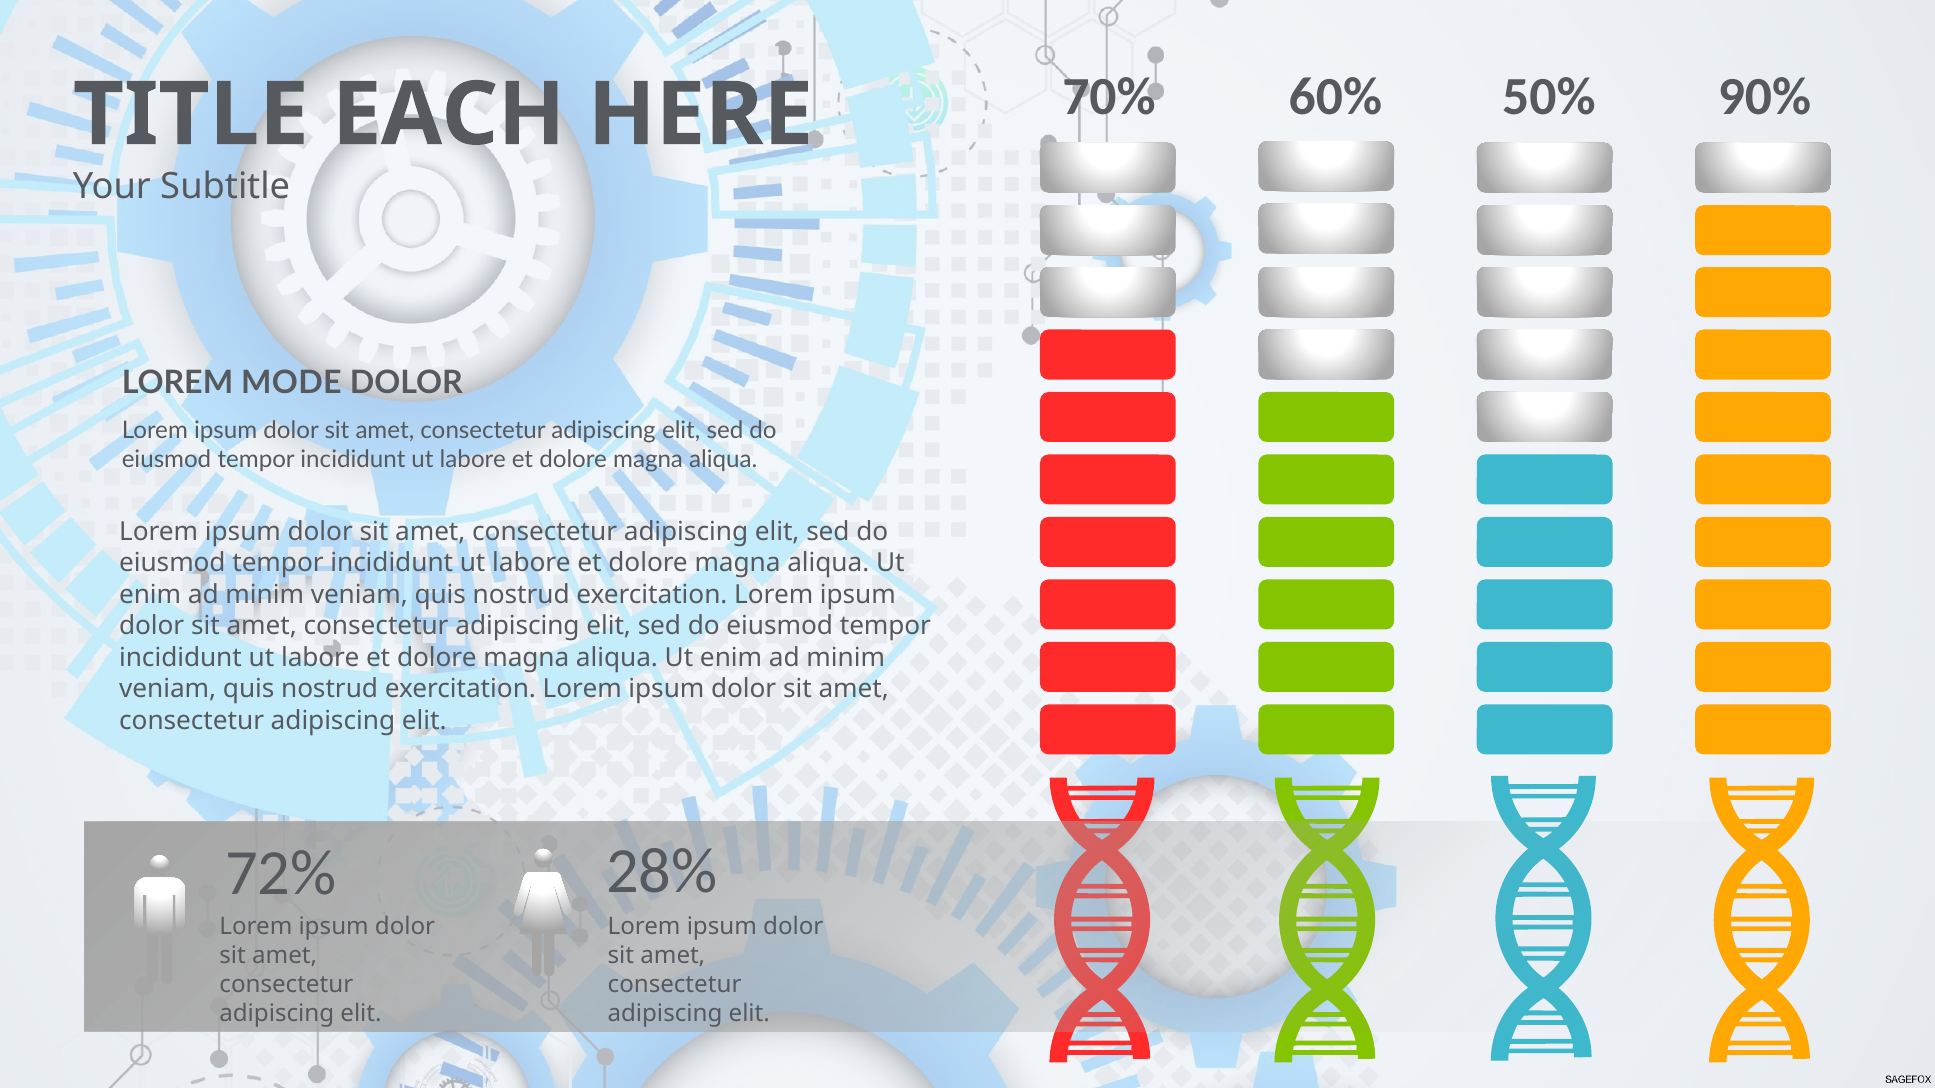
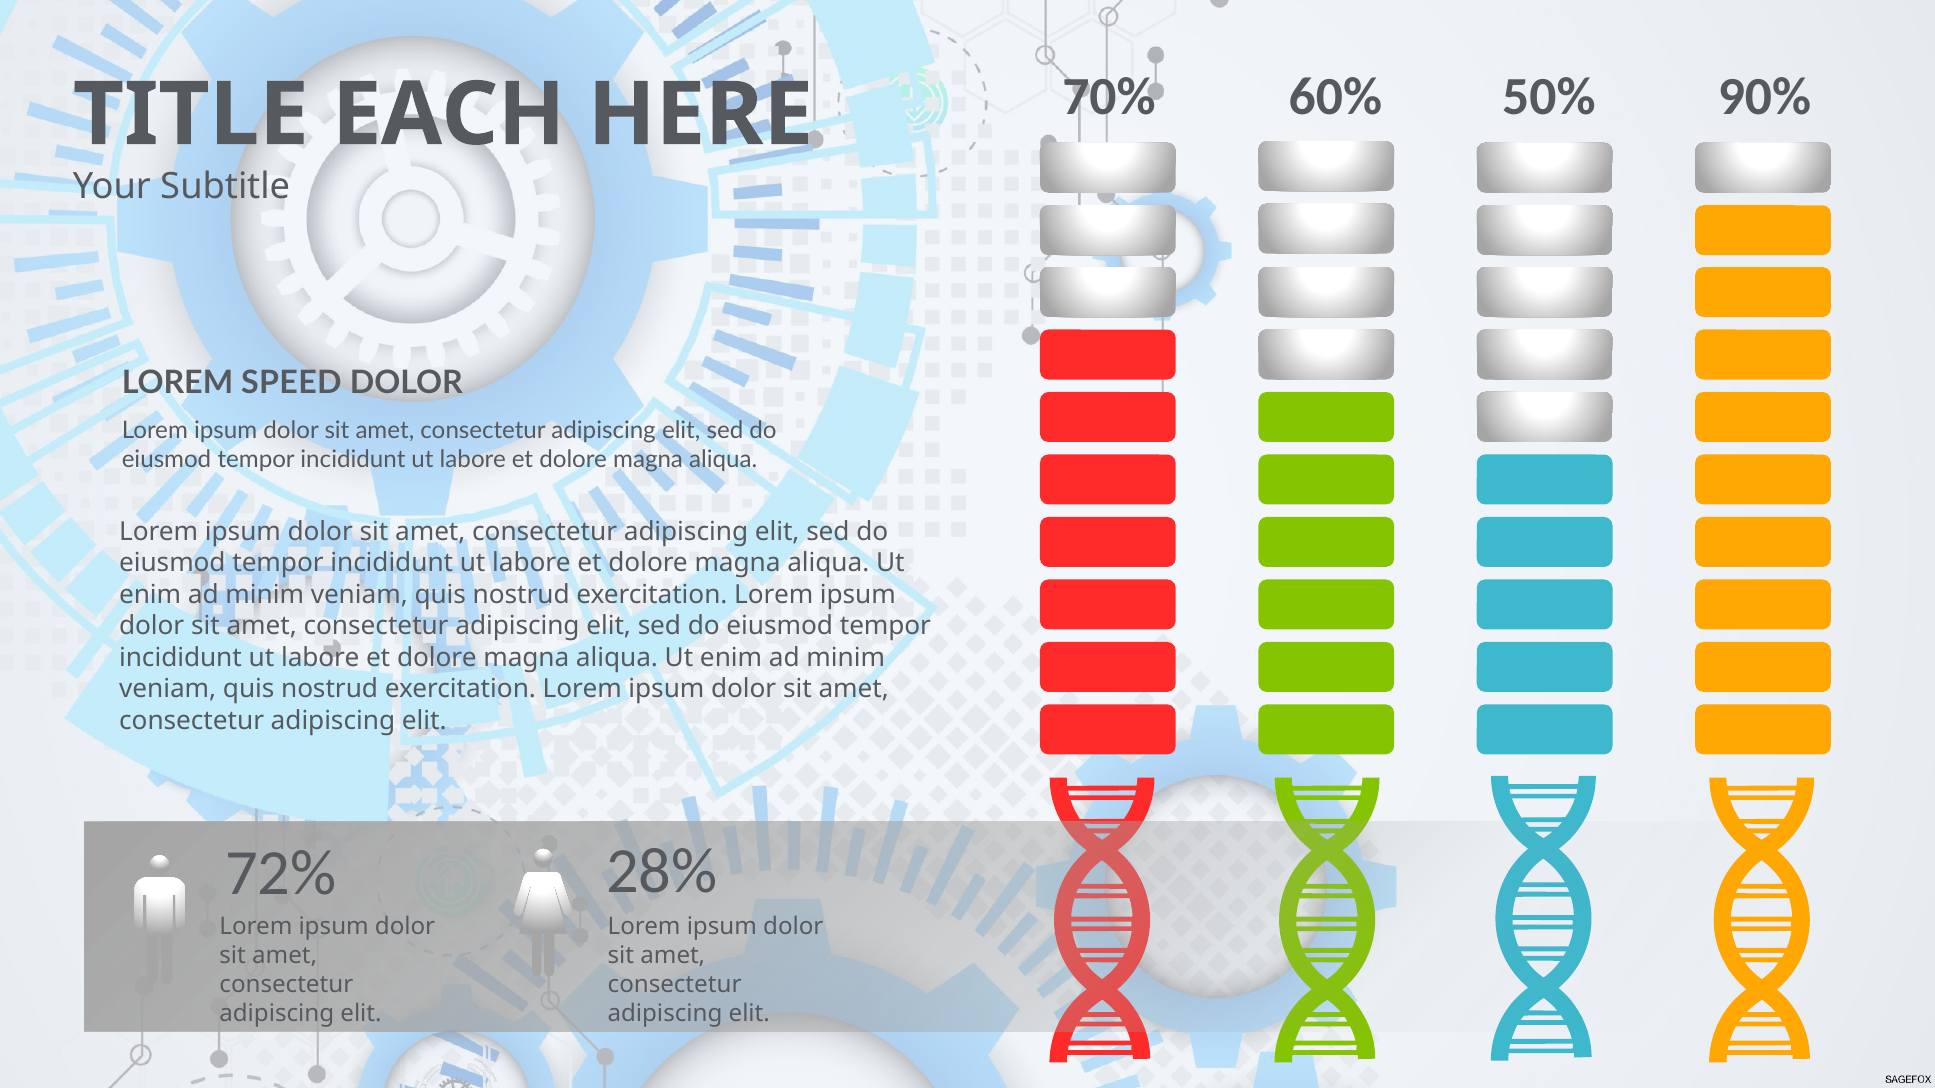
MODE: MODE -> SPEED
